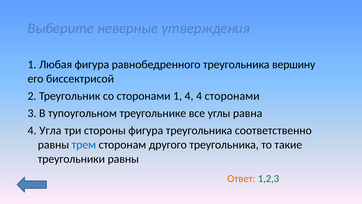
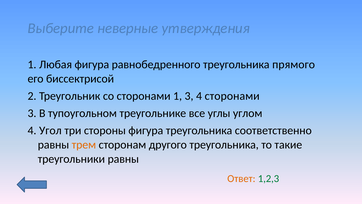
вершину: вершину -> прямого
1 4: 4 -> 3
равна: равна -> углом
Угла: Угла -> Угол
трем colour: blue -> orange
